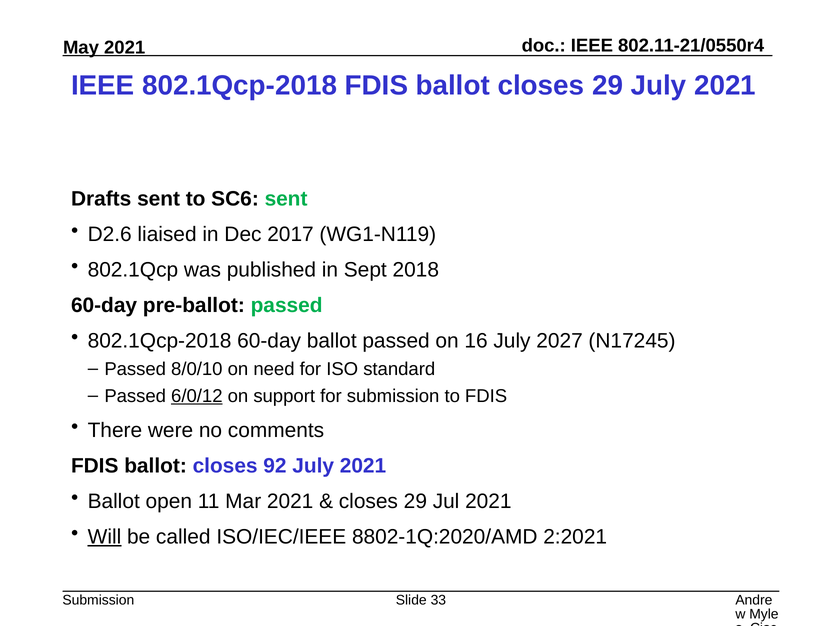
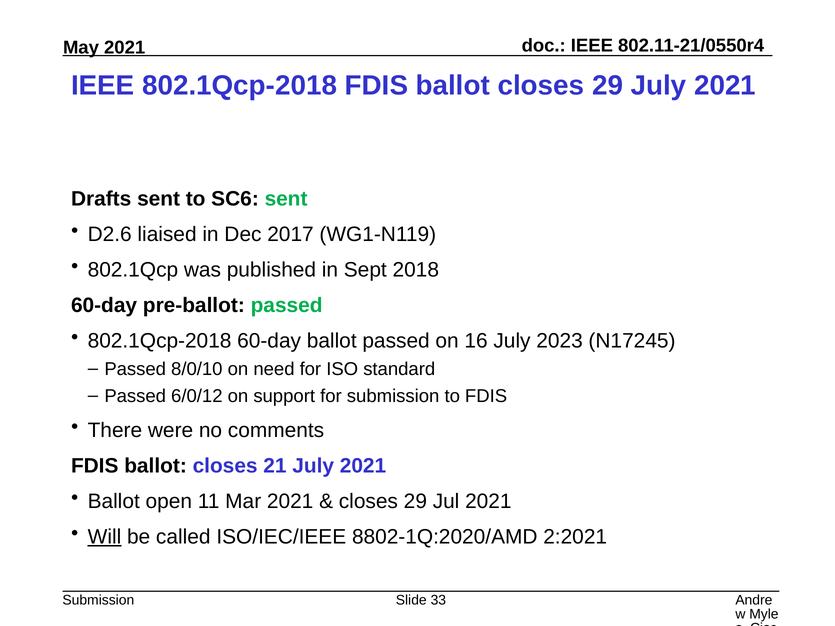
2027: 2027 -> 2023
6/0/12 underline: present -> none
92: 92 -> 21
